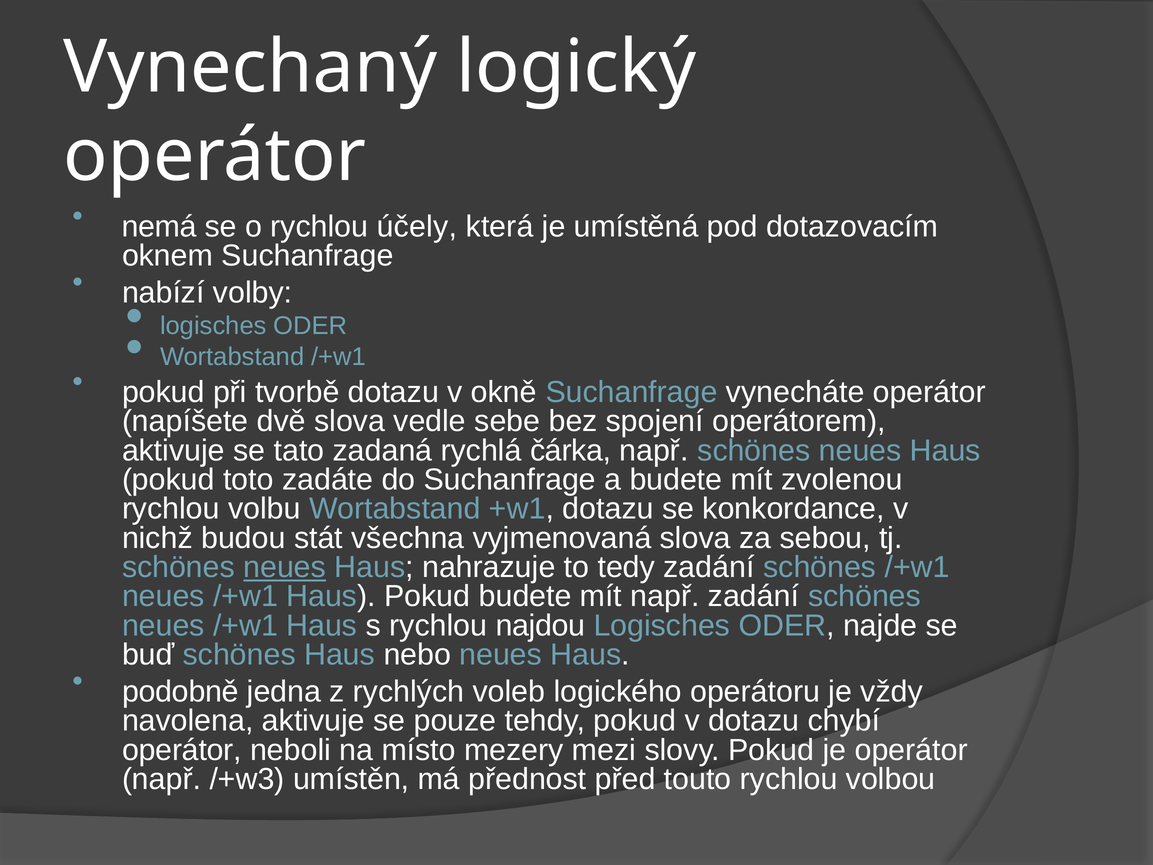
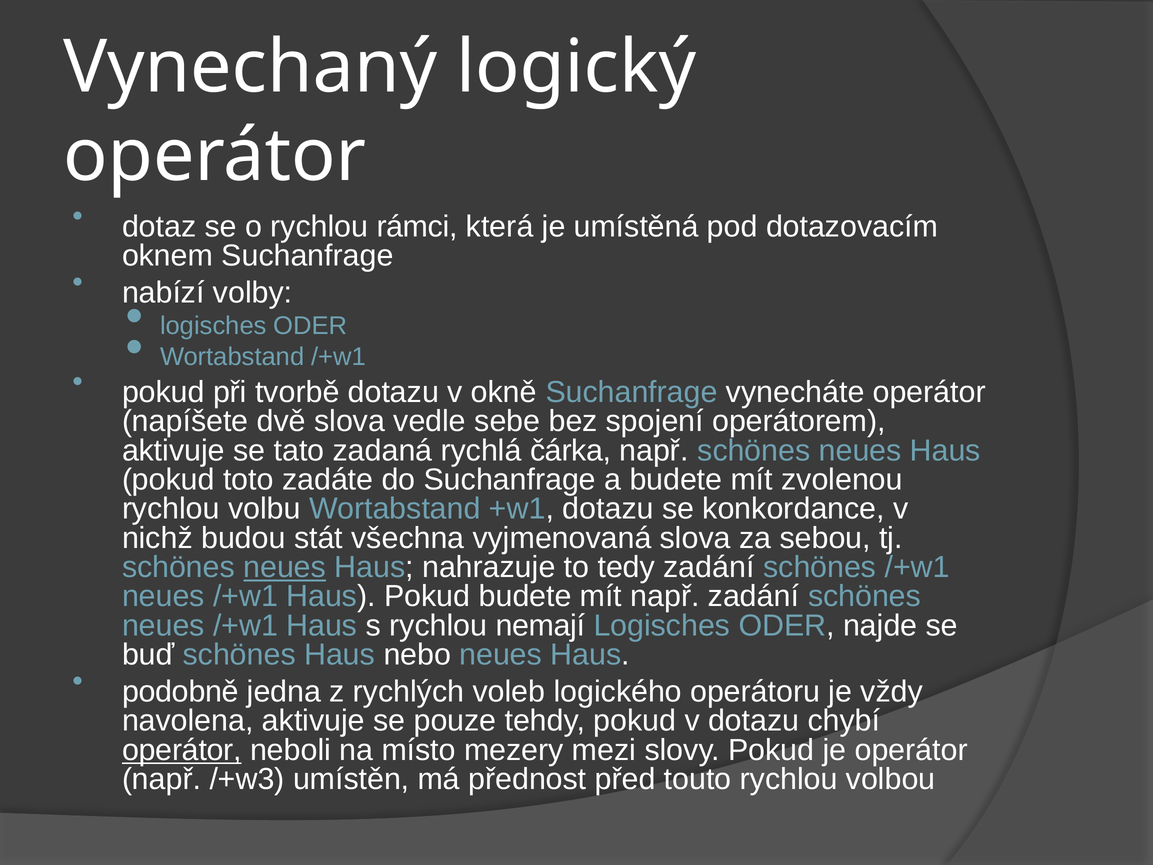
nemá: nemá -> dotaz
účely: účely -> rámci
najdou: najdou -> nemají
operátor at (182, 750) underline: none -> present
